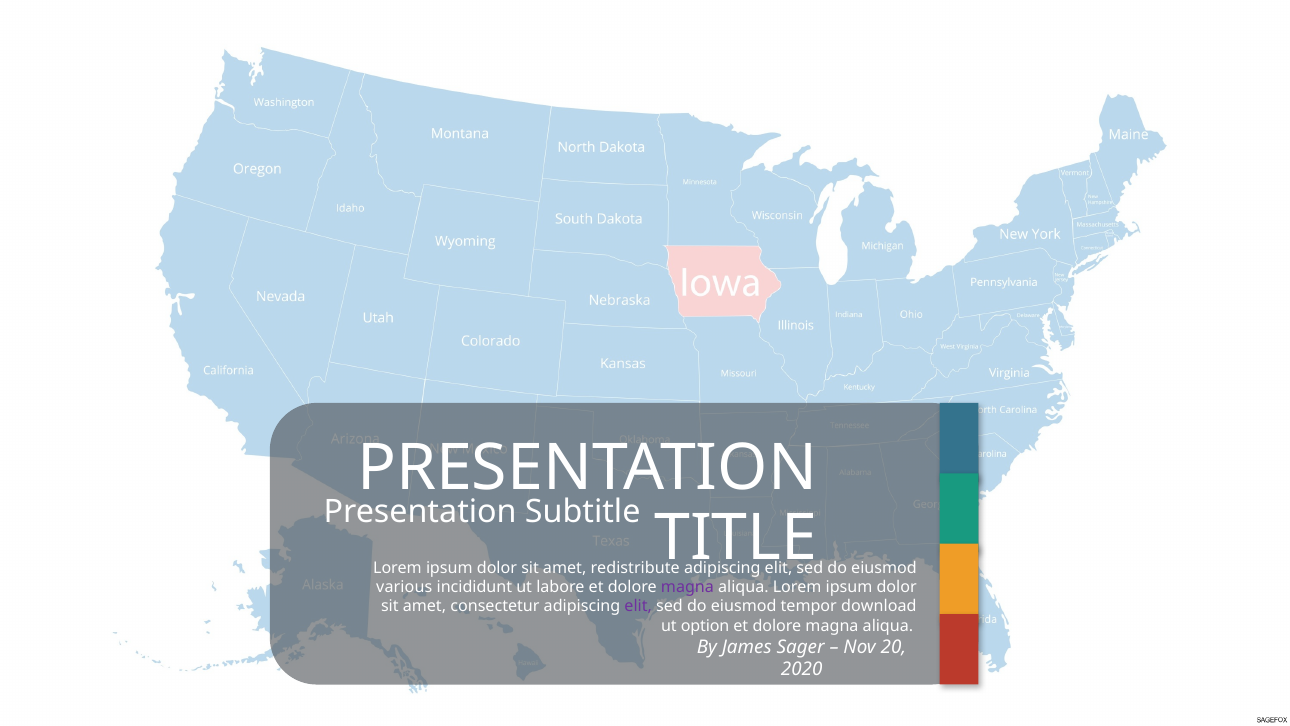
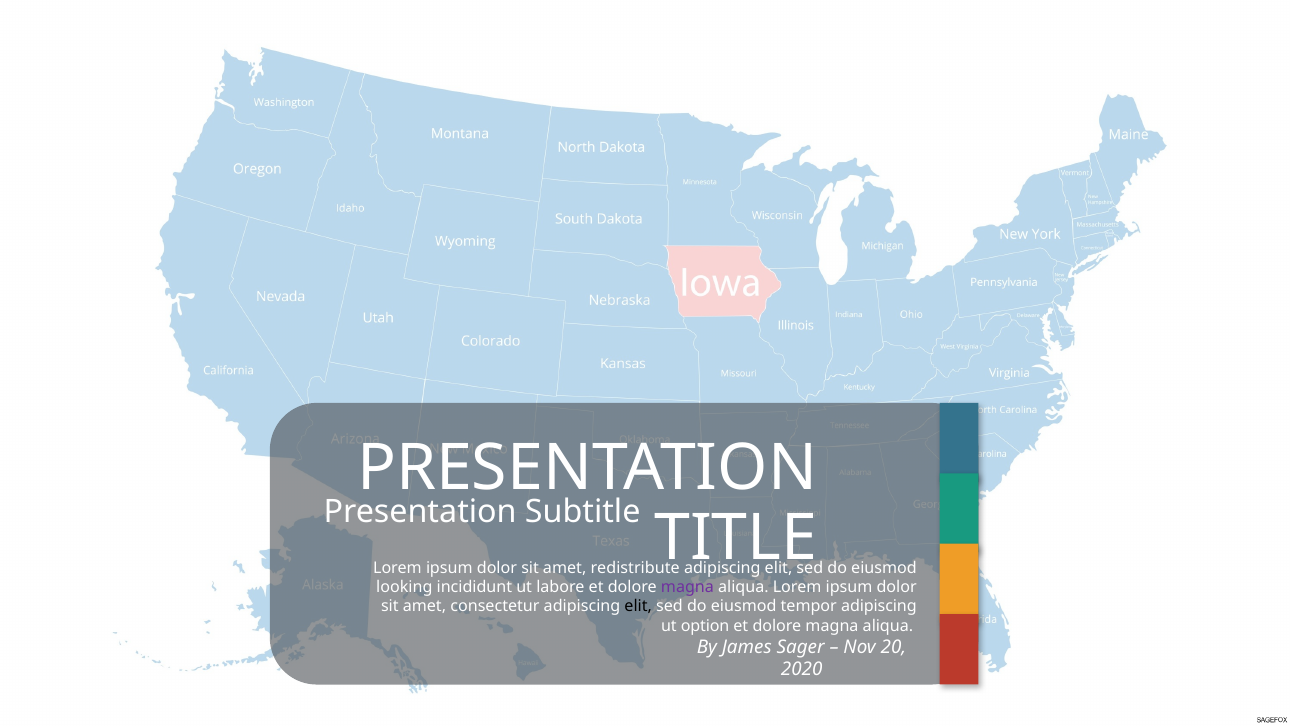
various: various -> looking
elit at (638, 606) colour: purple -> black
tempor download: download -> adipiscing
